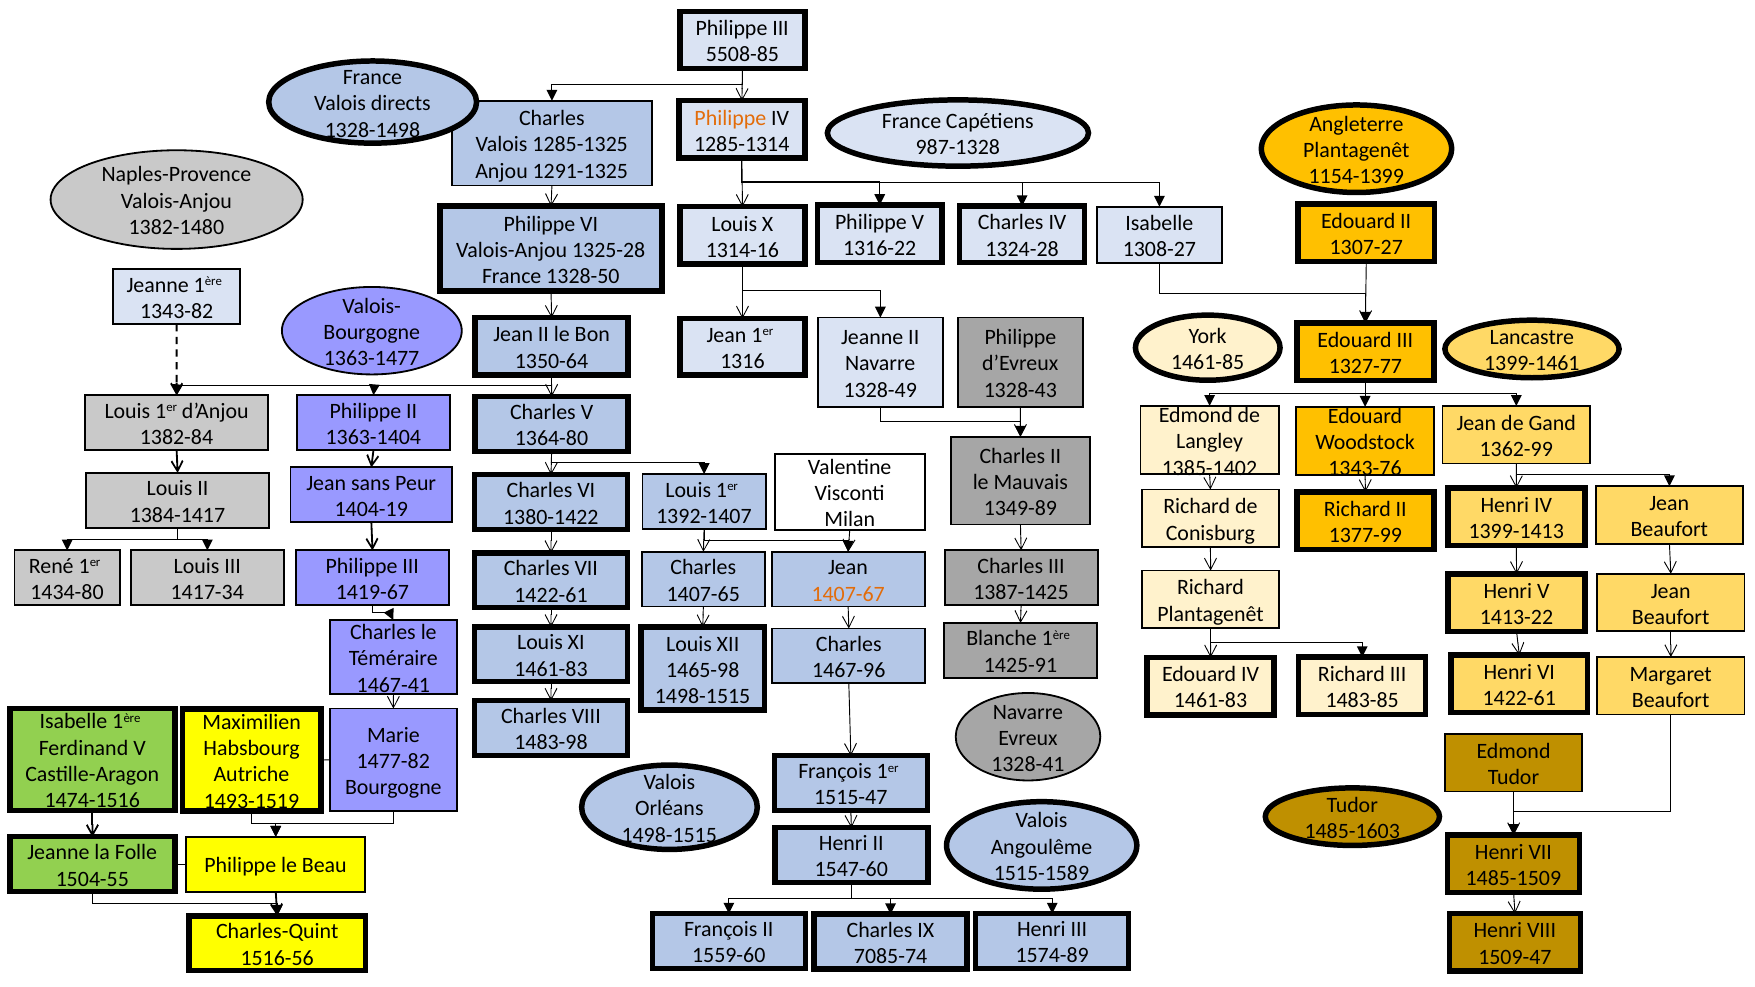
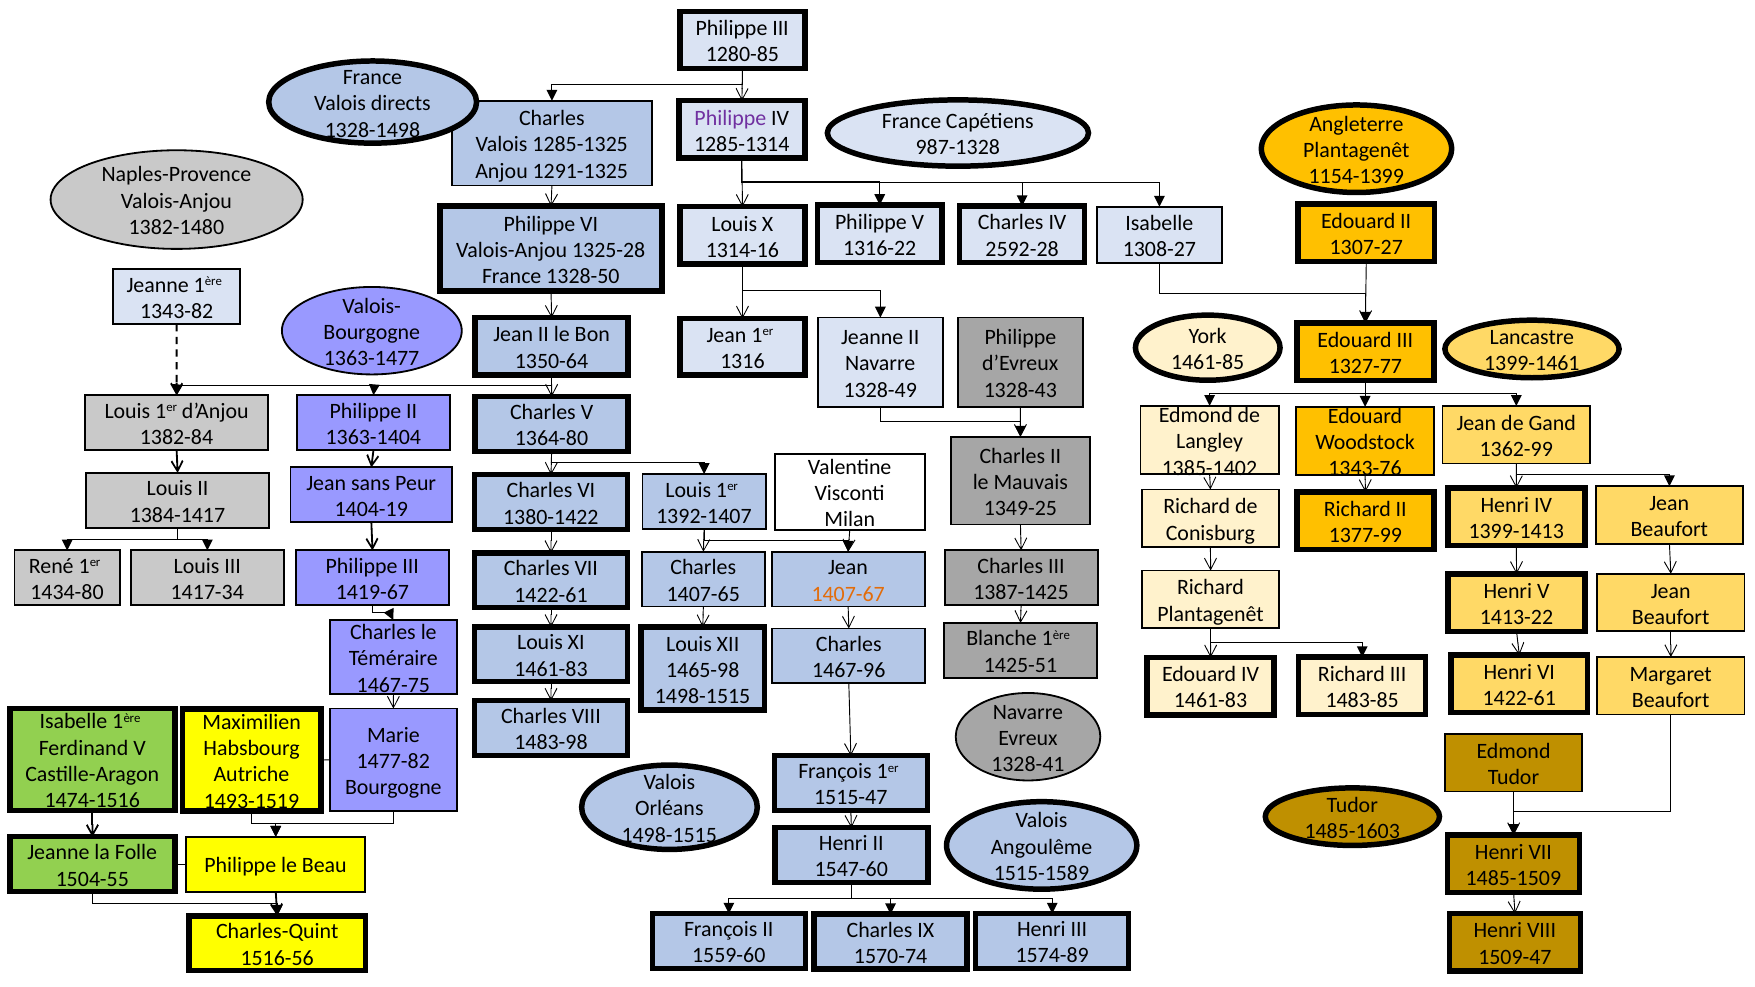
5508-85: 5508-85 -> 1280-85
Philippe at (730, 118) colour: orange -> purple
1324-28: 1324-28 -> 2592-28
1349-89: 1349-89 -> 1349-25
1425-91: 1425-91 -> 1425-51
1467-41: 1467-41 -> 1467-75
7085-74: 7085-74 -> 1570-74
